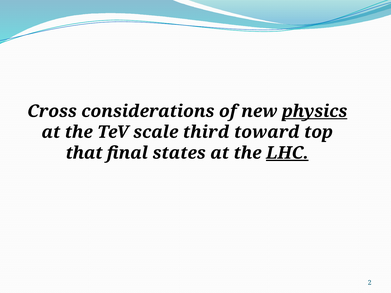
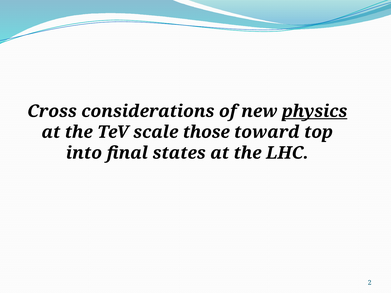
third: third -> those
that: that -> into
LHC underline: present -> none
